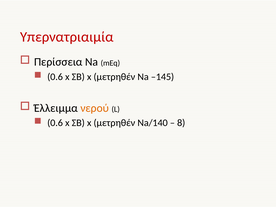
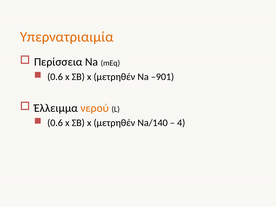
Υπερνατριαιμία colour: red -> orange
–145: –145 -> –901
8: 8 -> 4
